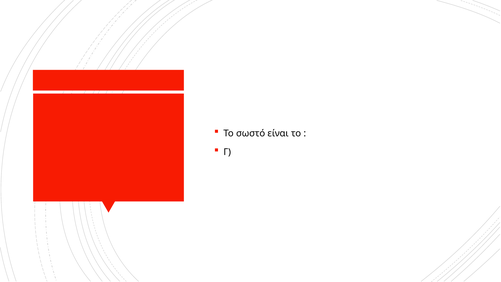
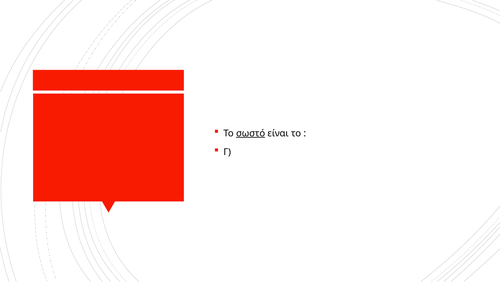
σωστό underline: none -> present
